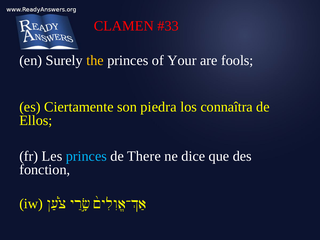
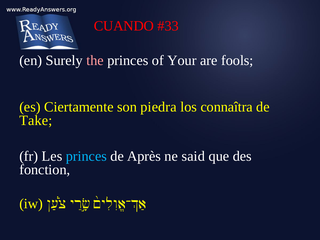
CLAMEN: CLAMEN -> CUANDO
the colour: yellow -> pink
Ellos: Ellos -> Take
There: There -> Après
dice: dice -> said
